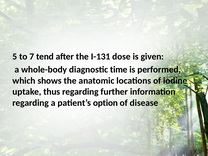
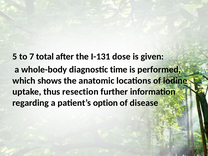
tend: tend -> total
thus regarding: regarding -> resection
